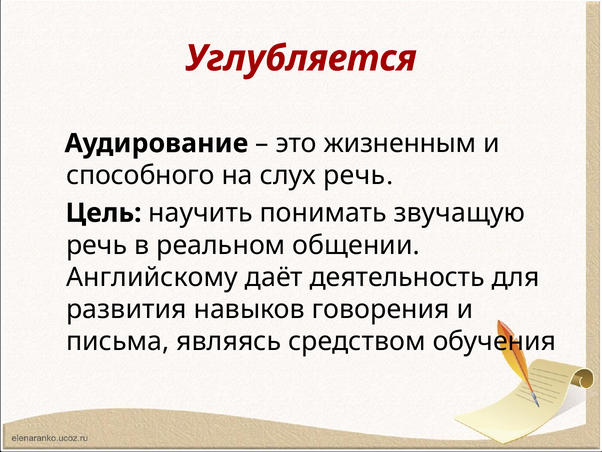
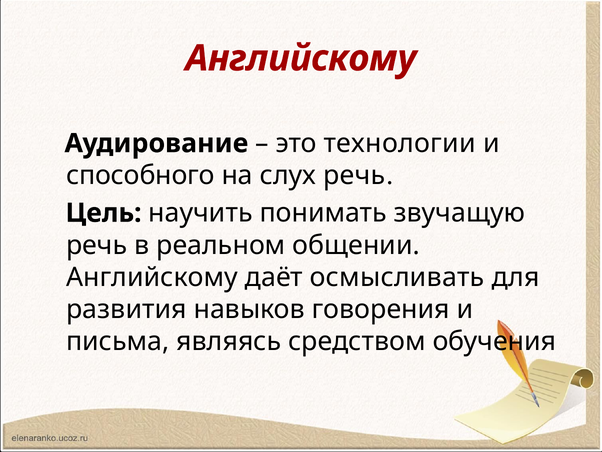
Углубляется at (301, 58): Углубляется -> Английскому
жизненным: жизненным -> технологии
деятельность: деятельность -> осмысливать
